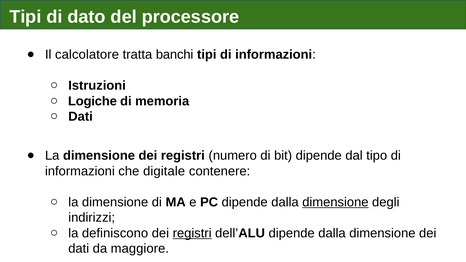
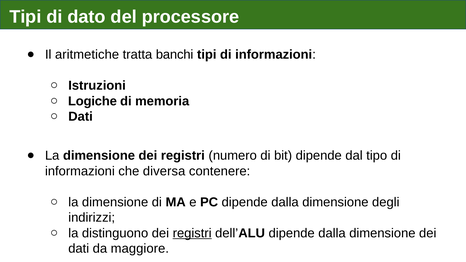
calcolatore: calcolatore -> aritmetiche
digitale: digitale -> diversa
dimensione at (335, 202) underline: present -> none
definiscono: definiscono -> distinguono
